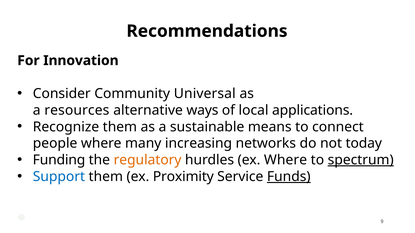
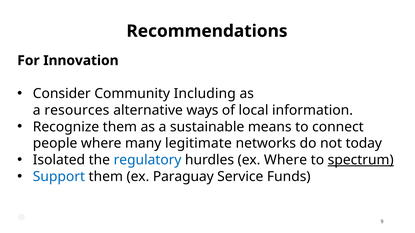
Community Universal: Universal -> Including
applications: applications -> information
increasing: increasing -> legitimate
Funding: Funding -> Isolated
regulatory colour: orange -> blue
ex Proximity: Proximity -> Paraguay
Funds underline: present -> none
